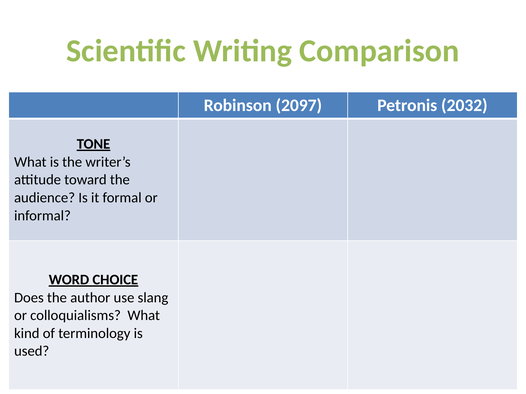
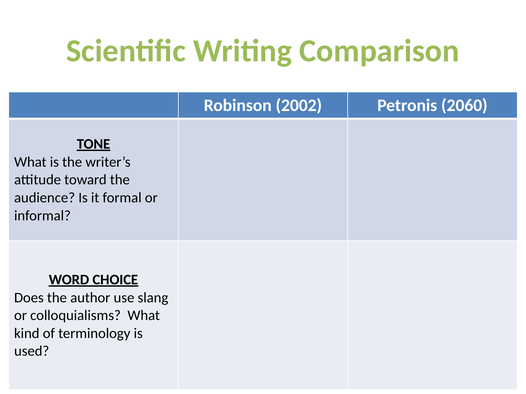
2097: 2097 -> 2002
2032: 2032 -> 2060
